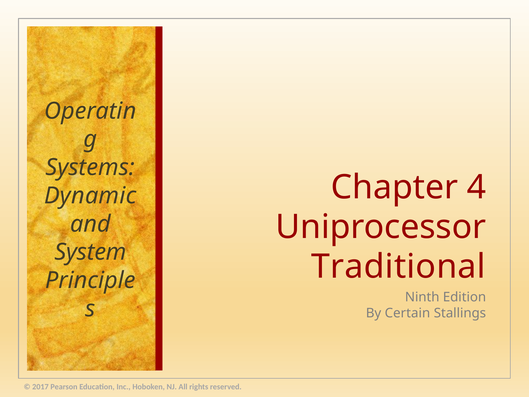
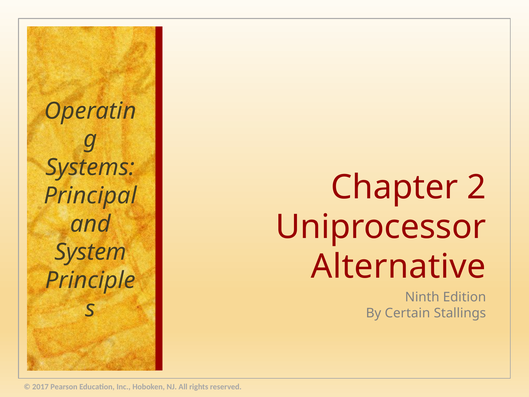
4: 4 -> 2
Dynamic: Dynamic -> Principal
Traditional: Traditional -> Alternative
